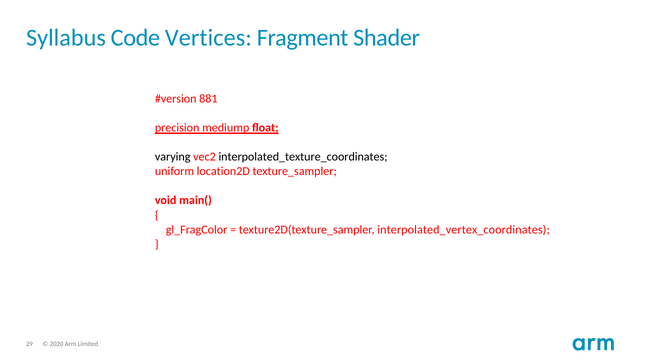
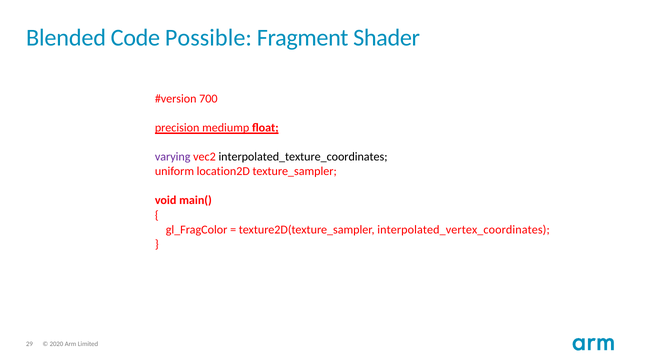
Syllabus: Syllabus -> Blended
Vertices: Vertices -> Possible
881: 881 -> 700
varying colour: black -> purple
